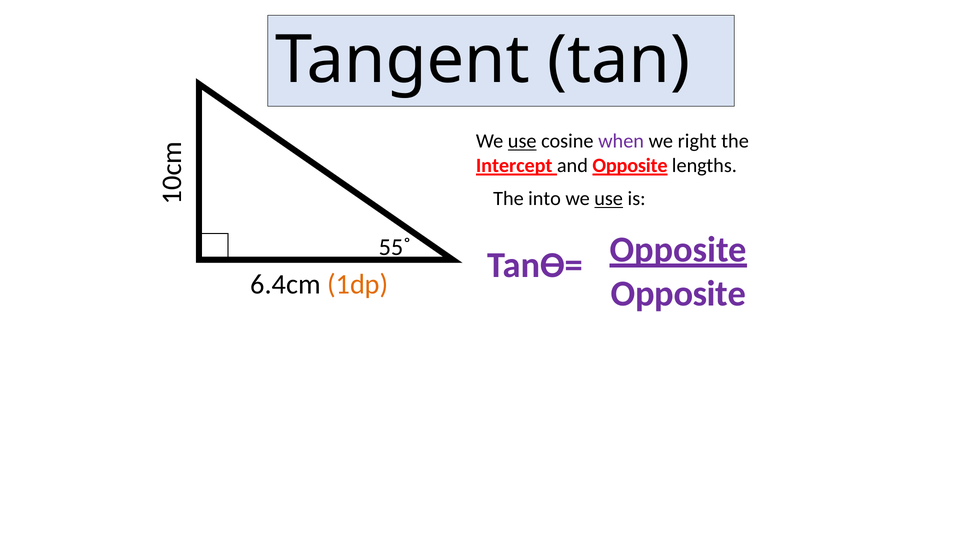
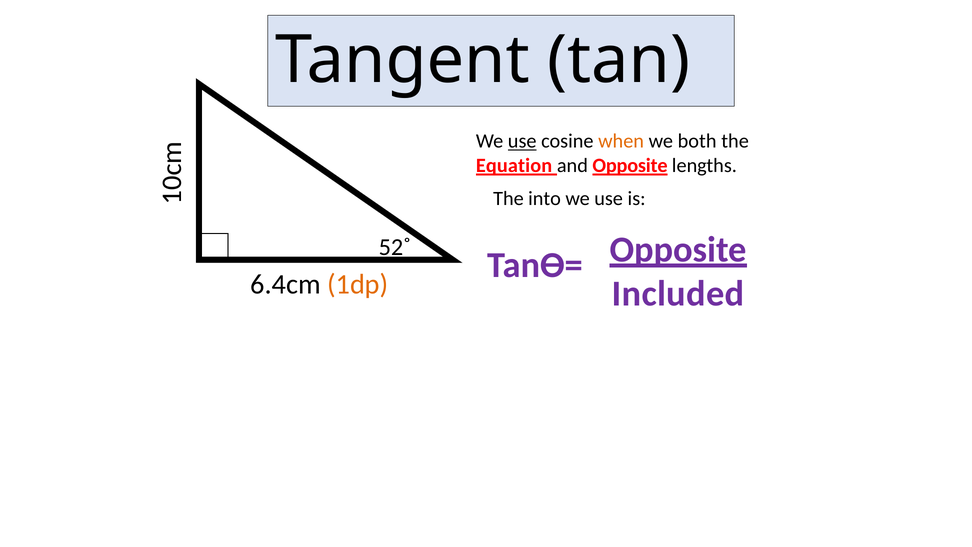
when colour: purple -> orange
right: right -> both
Intercept: Intercept -> Equation
use at (609, 199) underline: present -> none
55˚: 55˚ -> 52˚
Opposite at (678, 293): Opposite -> Included
